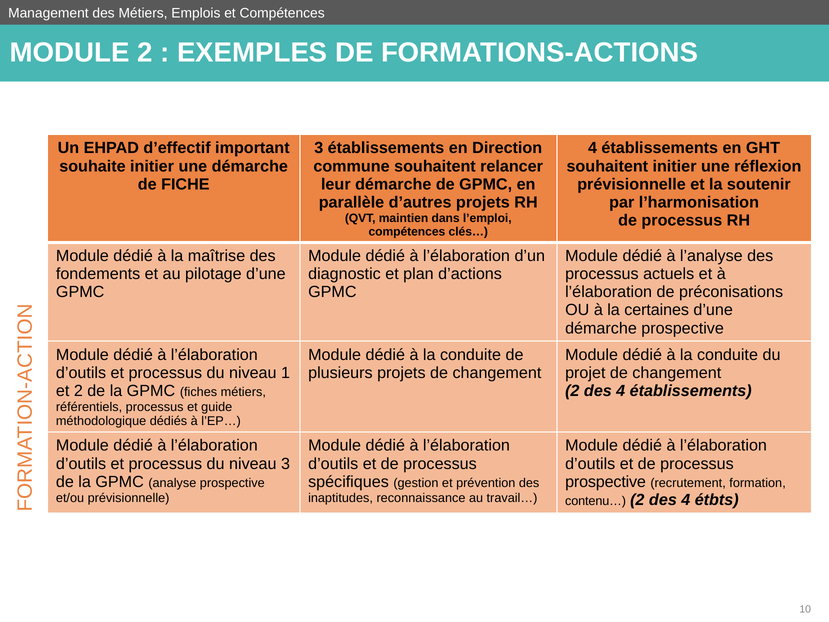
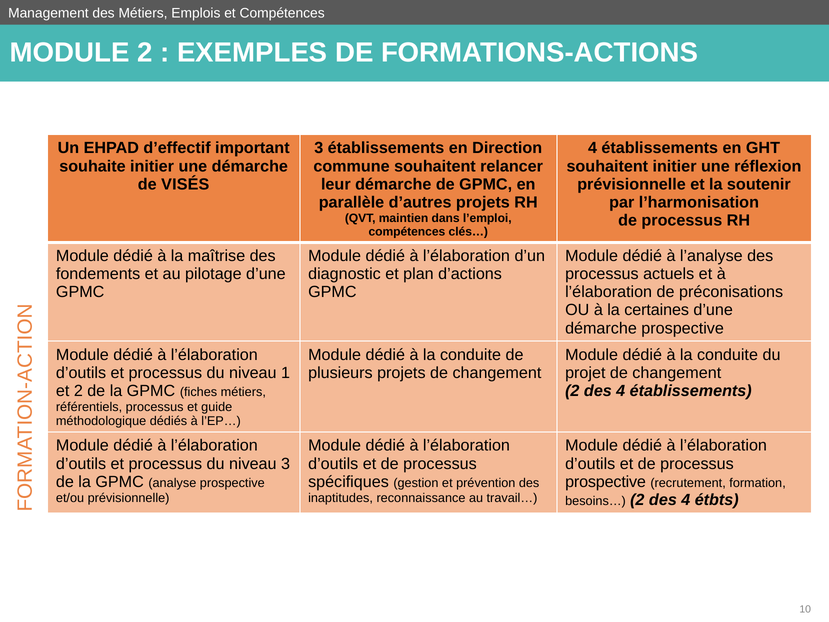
FICHE: FICHE -> VISÉS
contenu…: contenu… -> besoins…
